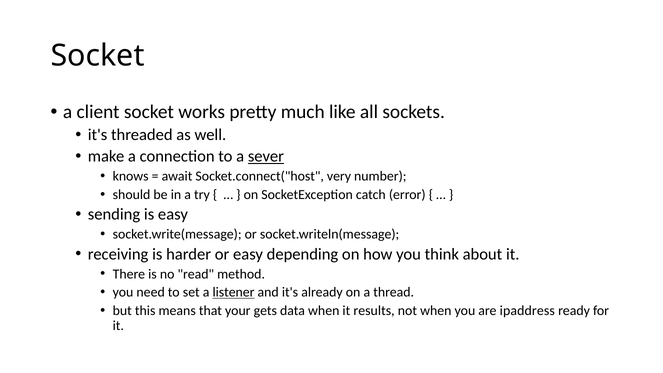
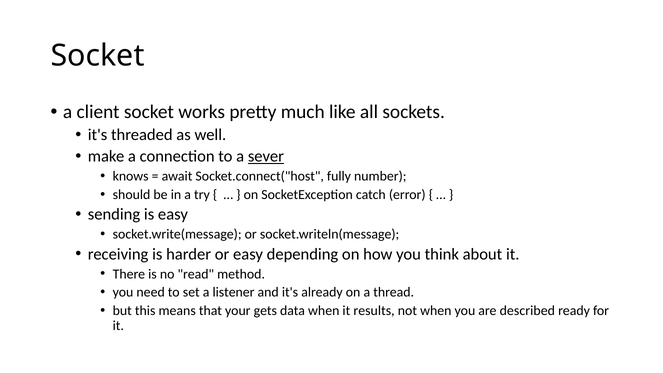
very: very -> fully
listener underline: present -> none
ipaddress: ipaddress -> described
